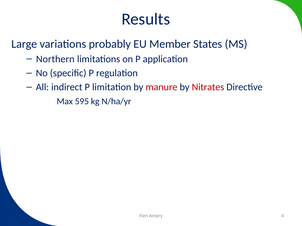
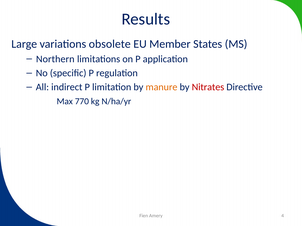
probably: probably -> obsolete
manure colour: red -> orange
595: 595 -> 770
